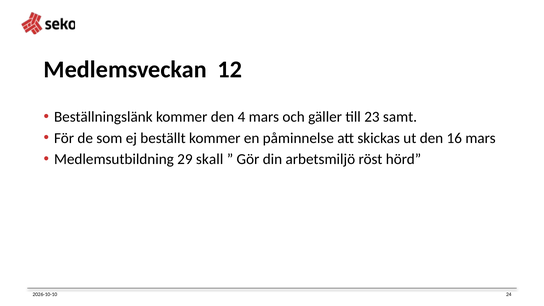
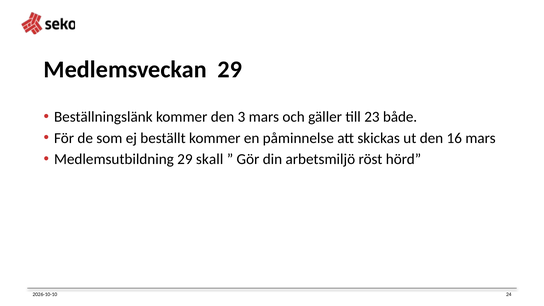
Medlemsveckan 12: 12 -> 29
4: 4 -> 3
samt: samt -> både
